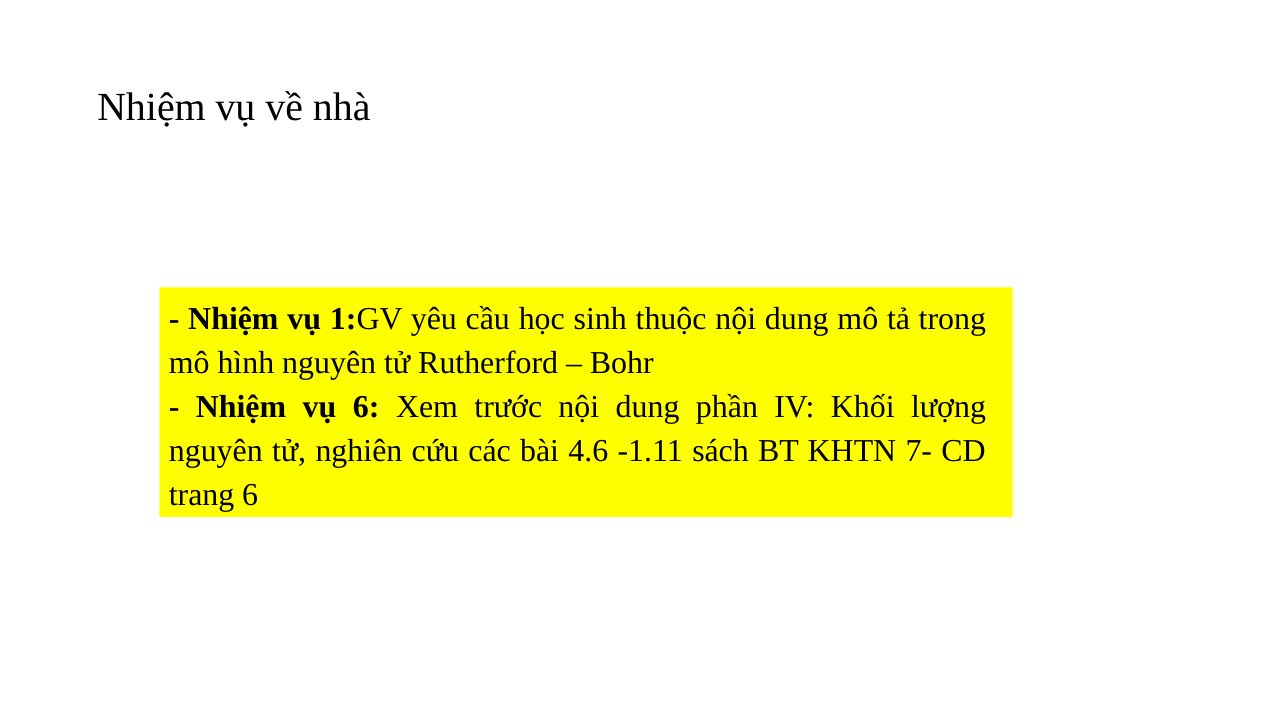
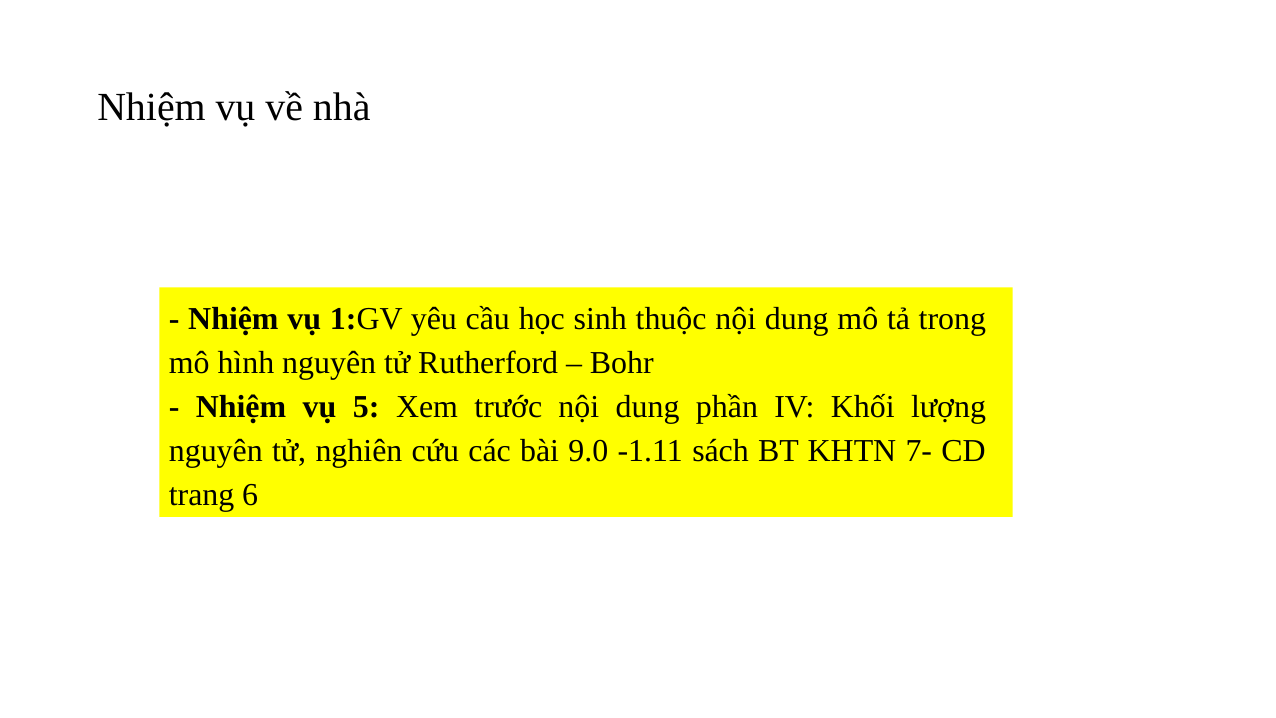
vụ 6: 6 -> 5
4.6: 4.6 -> 9.0
